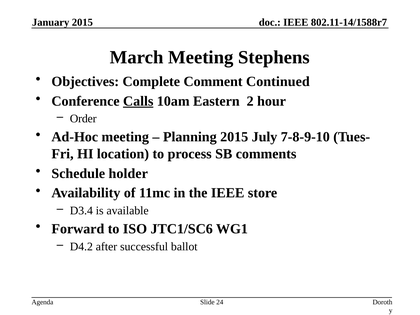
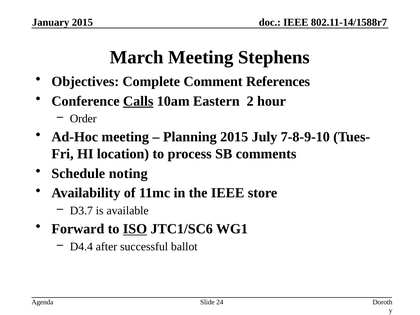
Continued: Continued -> References
holder: holder -> noting
D3.4: D3.4 -> D3.7
ISO underline: none -> present
D4.2: D4.2 -> D4.4
